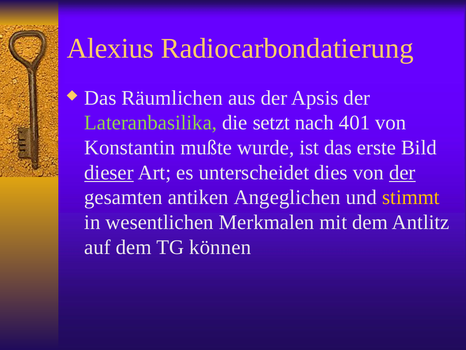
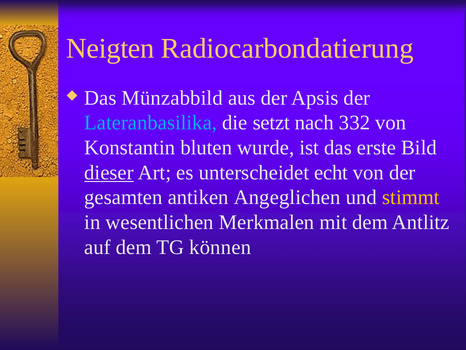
Alexius: Alexius -> Neigten
Räumlichen: Räumlichen -> Münzabbild
Lateranbasilika colour: light green -> light blue
401: 401 -> 332
mußte: mußte -> bluten
dies: dies -> echt
der at (402, 172) underline: present -> none
